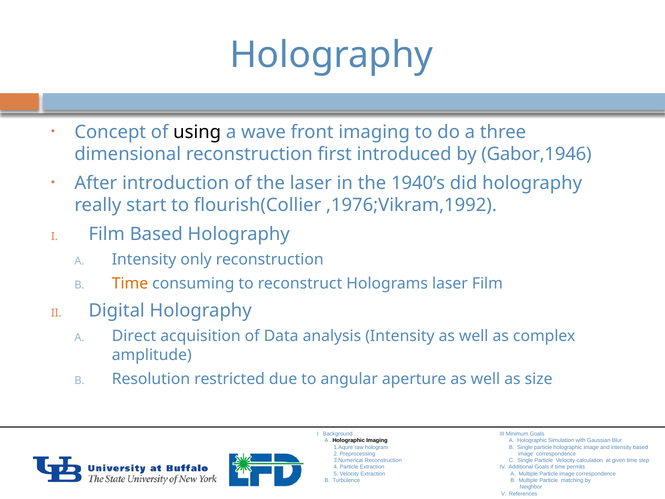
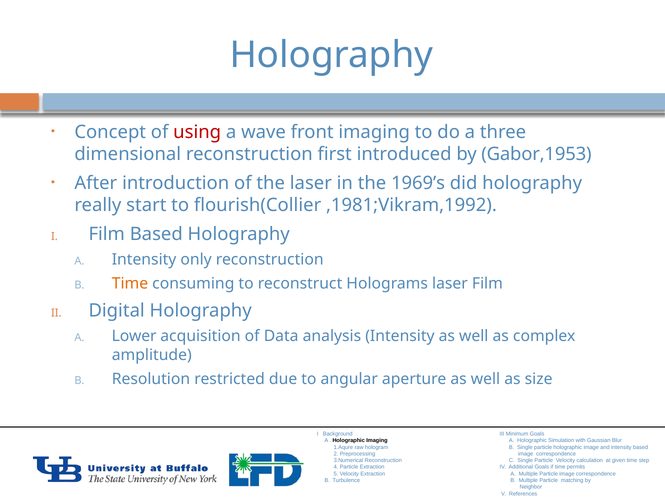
using colour: black -> red
Gabor,1946: Gabor,1946 -> Gabor,1953
1940’s: 1940’s -> 1969’s
,1976;Vikram,1992: ,1976;Vikram,1992 -> ,1981;Vikram,1992
Direct: Direct -> Lower
